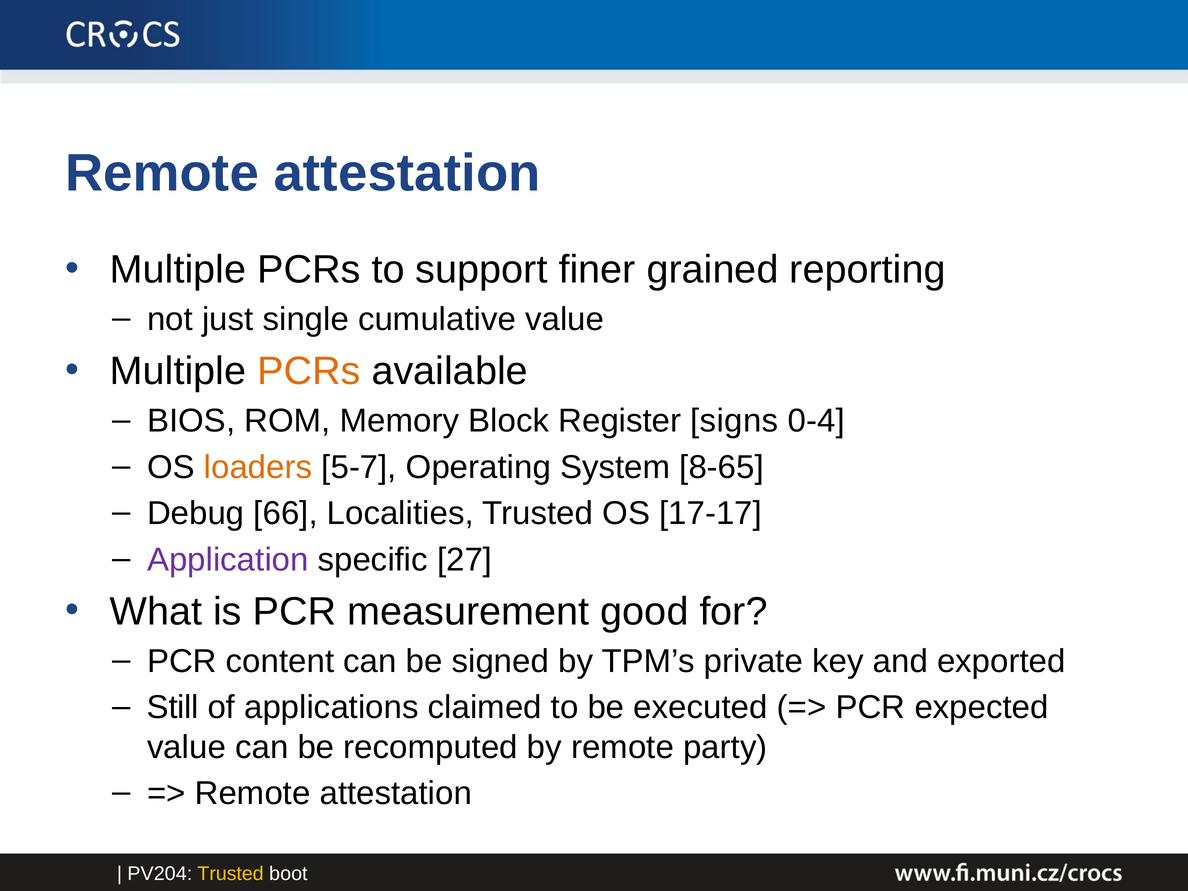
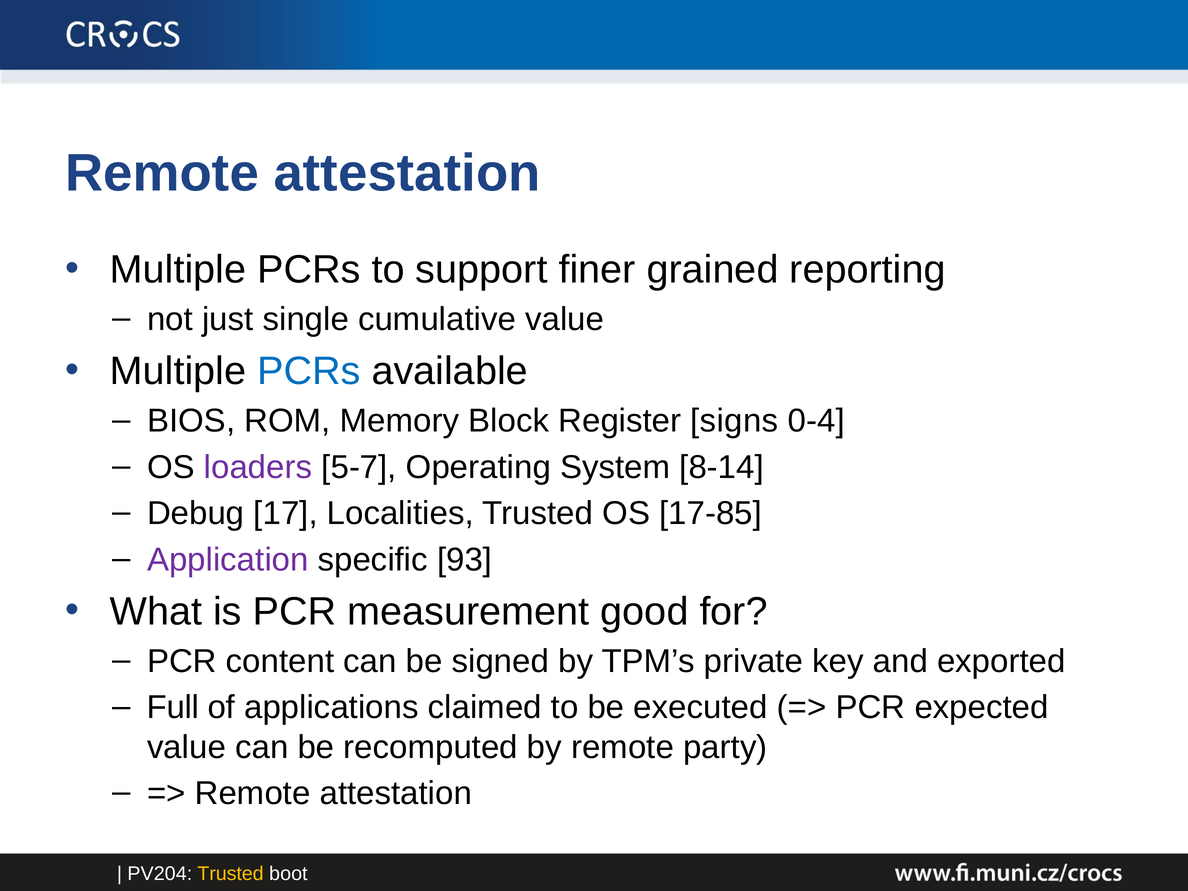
PCRs at (309, 371) colour: orange -> blue
loaders colour: orange -> purple
8-65: 8-65 -> 8-14
66: 66 -> 17
17-17: 17-17 -> 17-85
27: 27 -> 93
Still: Still -> Full
